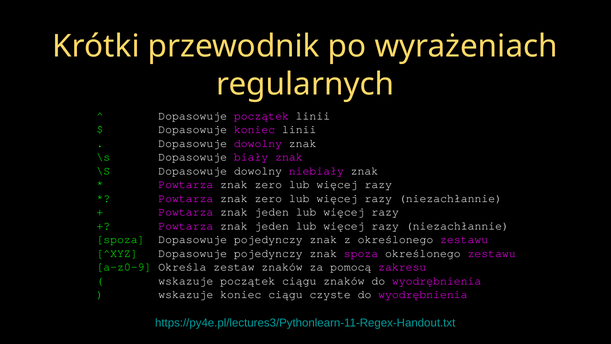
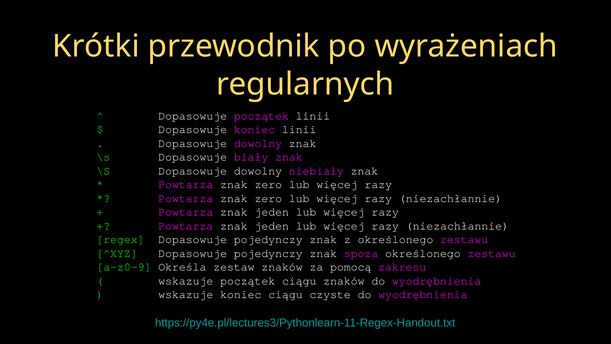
spoza at (120, 239): spoza -> regex
